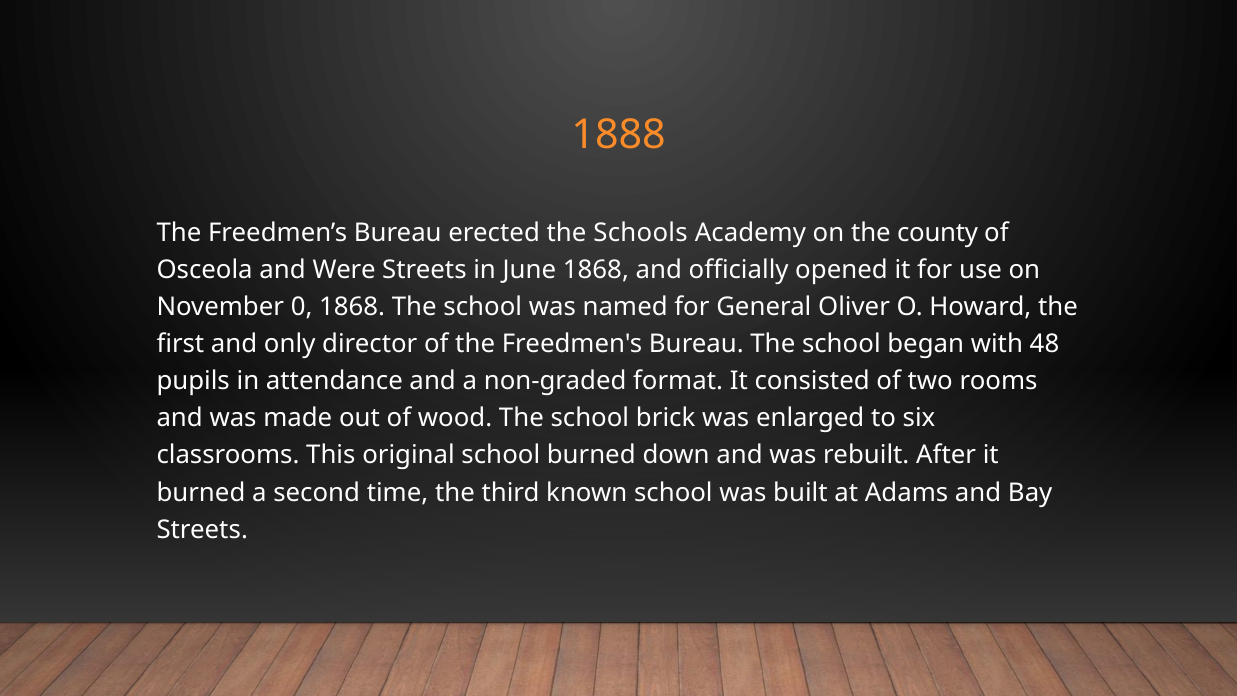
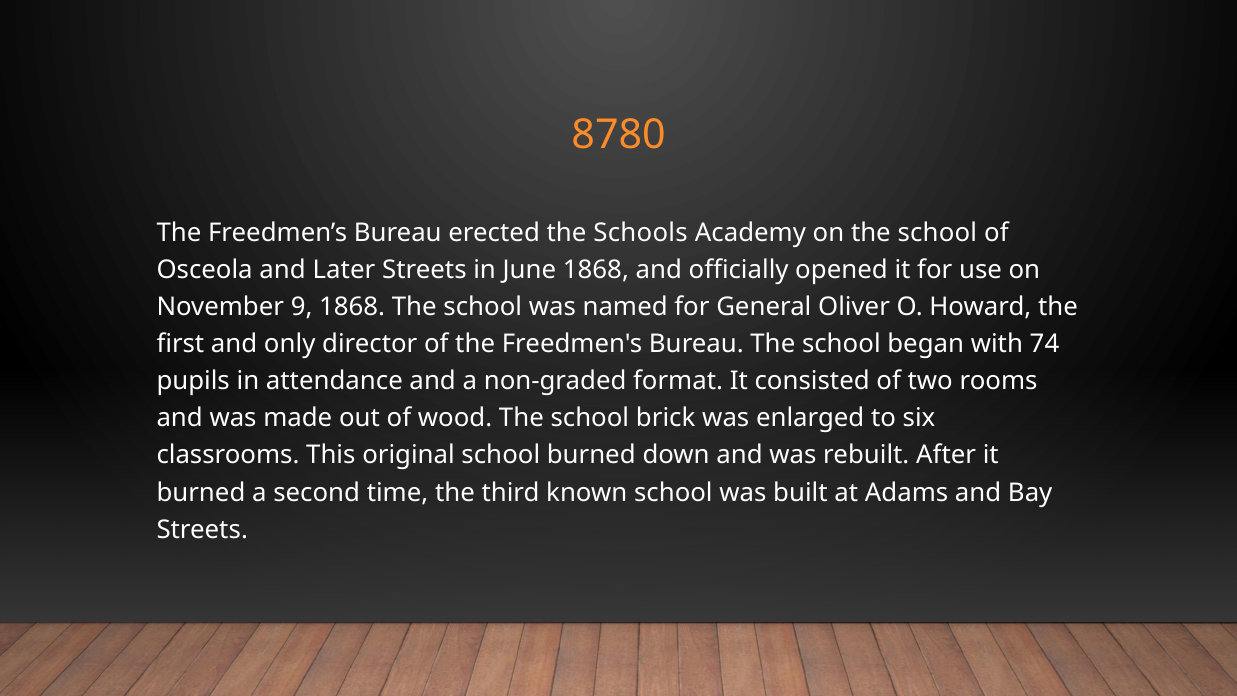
1888: 1888 -> 8780
on the county: county -> school
Were: Were -> Later
0: 0 -> 9
48: 48 -> 74
